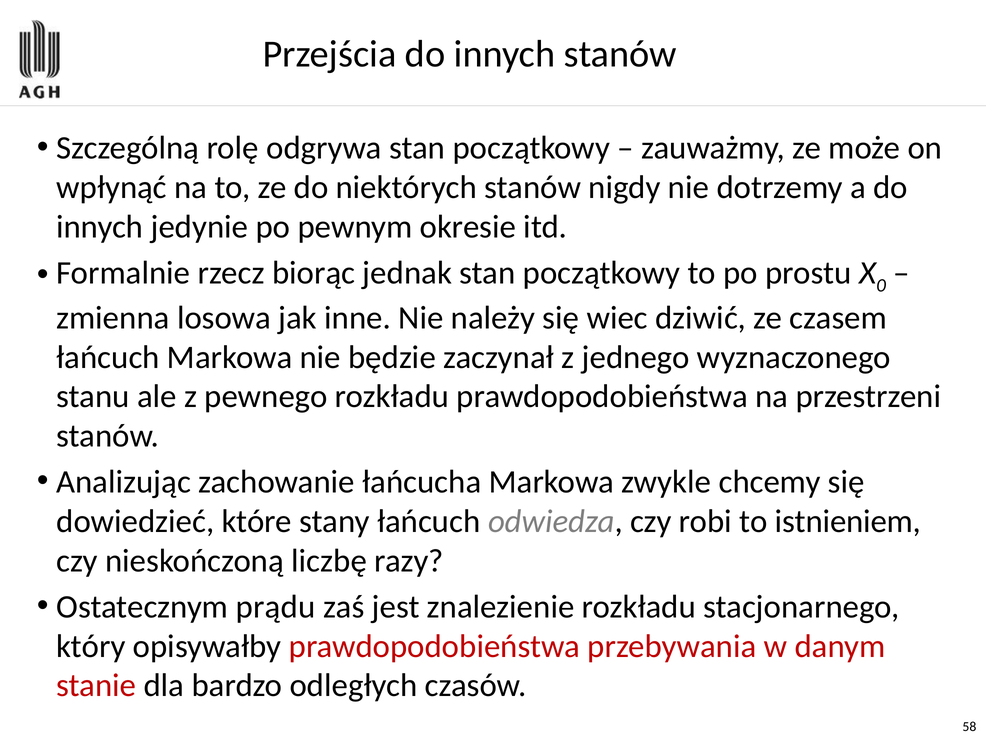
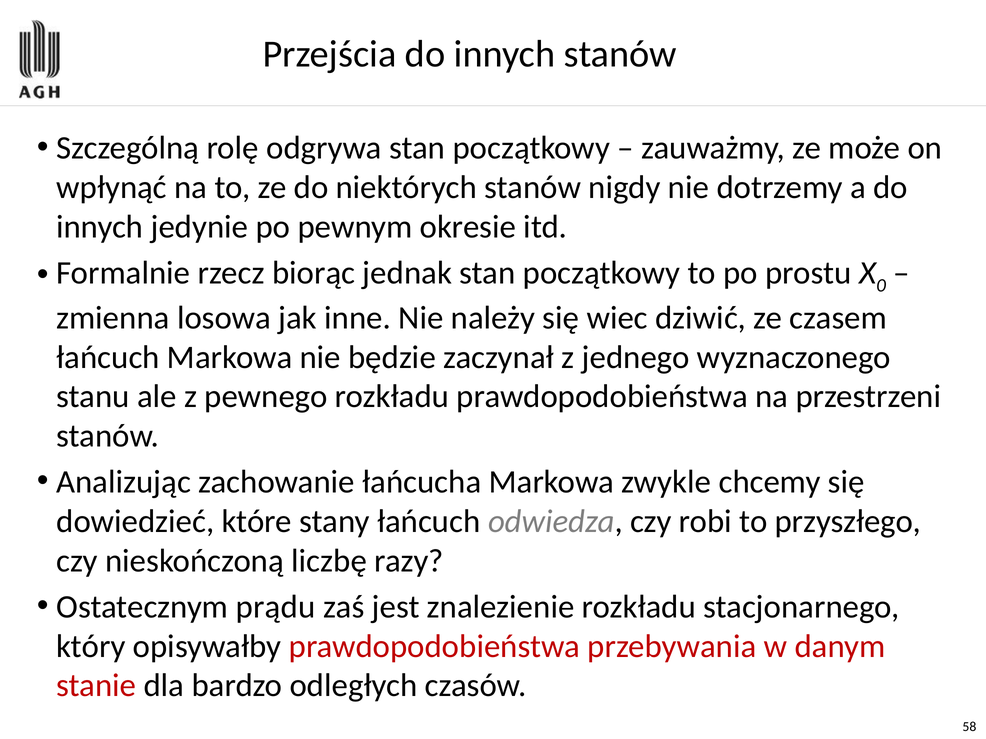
istnieniem: istnieniem -> przyszłego
